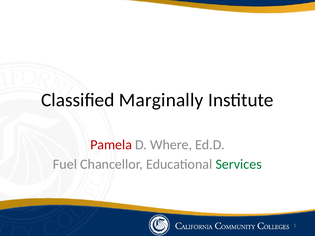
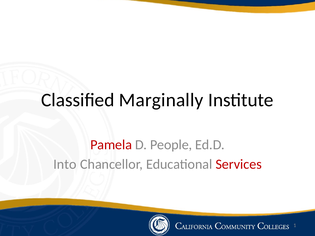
Where: Where -> People
Fuel: Fuel -> Into
Services colour: green -> red
